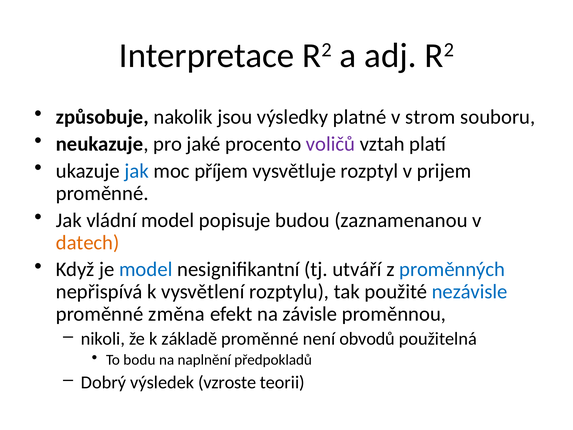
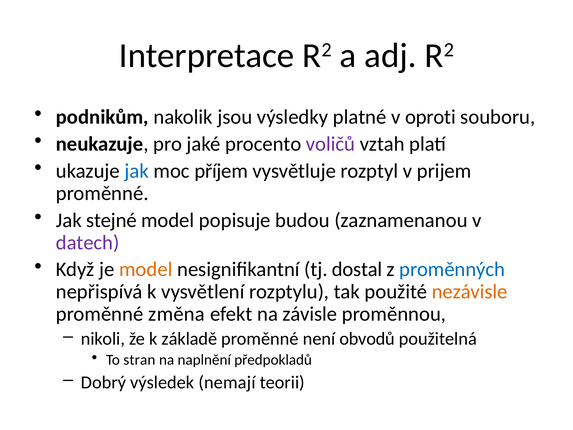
způsobuje: způsobuje -> podnikům
strom: strom -> oproti
vládní: vládní -> stejné
datech colour: orange -> purple
model at (146, 269) colour: blue -> orange
utváří: utváří -> dostal
nezávisle colour: blue -> orange
bodu: bodu -> stran
vzroste: vzroste -> nemají
